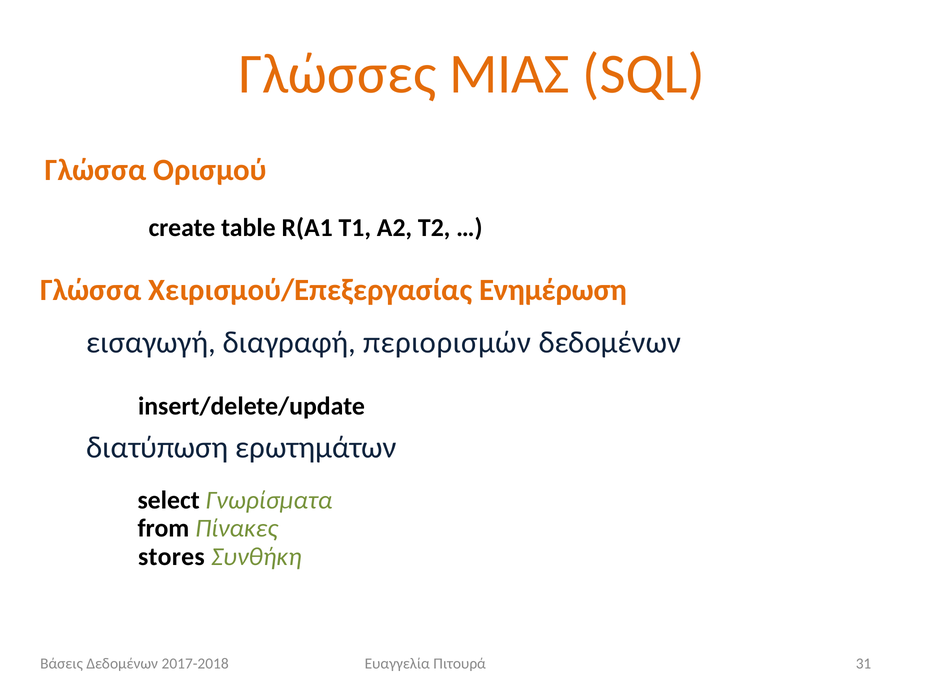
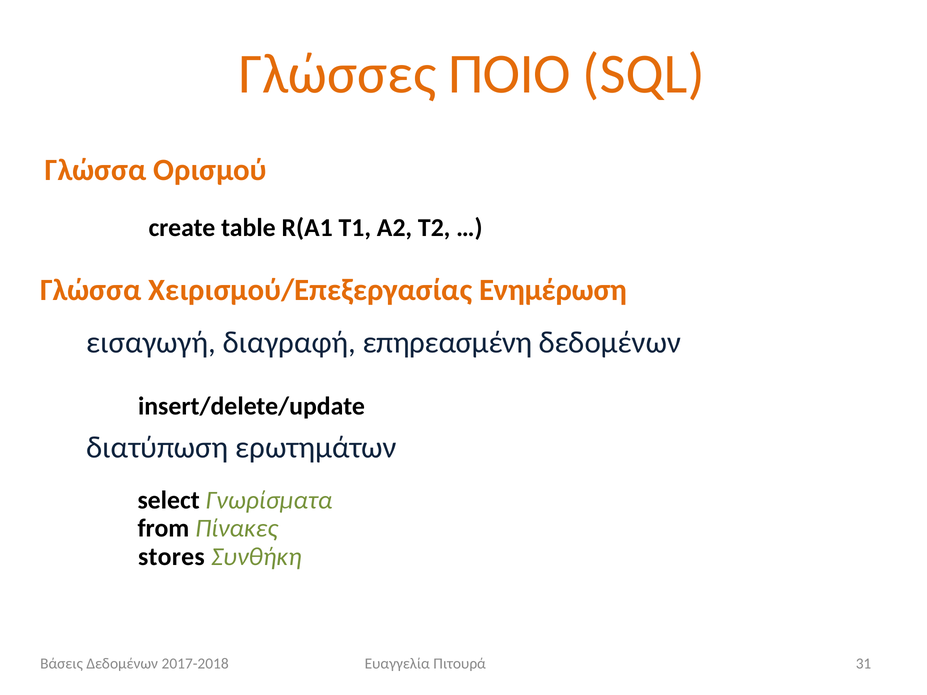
ΜΙΑΣ: ΜΙΑΣ -> ΠΟΙΟ
περιορισμών: περιορισμών -> επηρεασμένη
